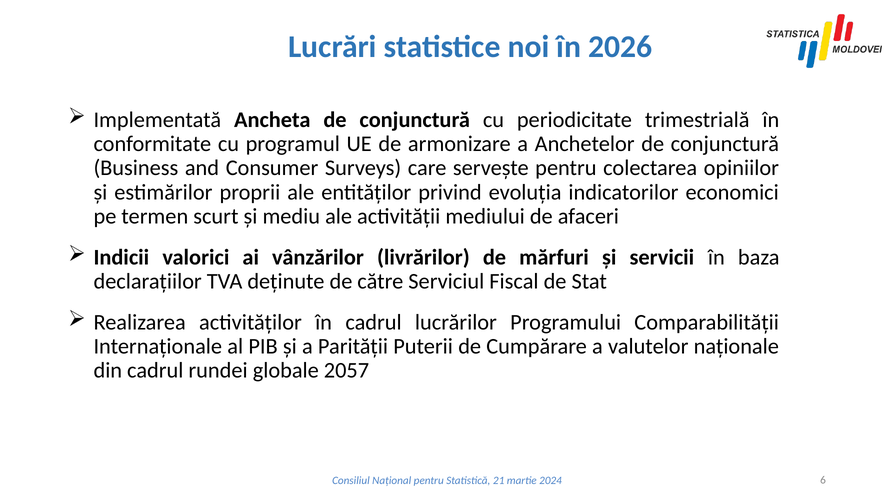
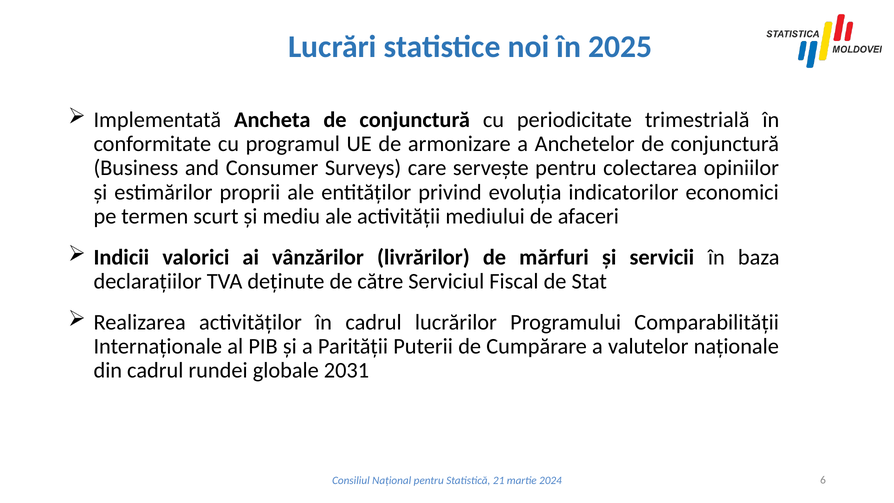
2026: 2026 -> 2025
2057: 2057 -> 2031
